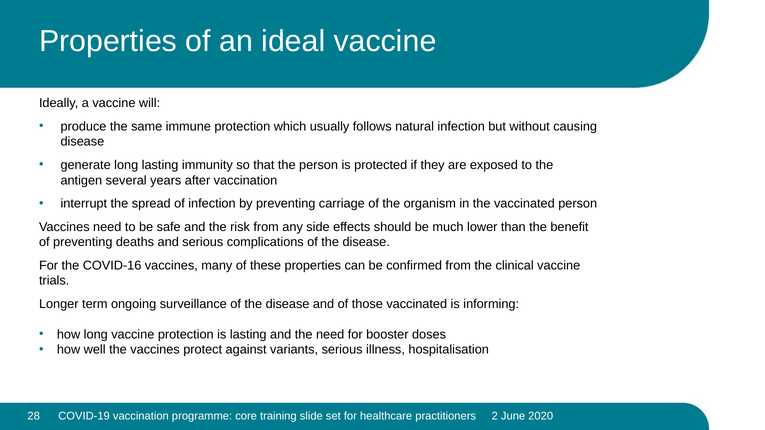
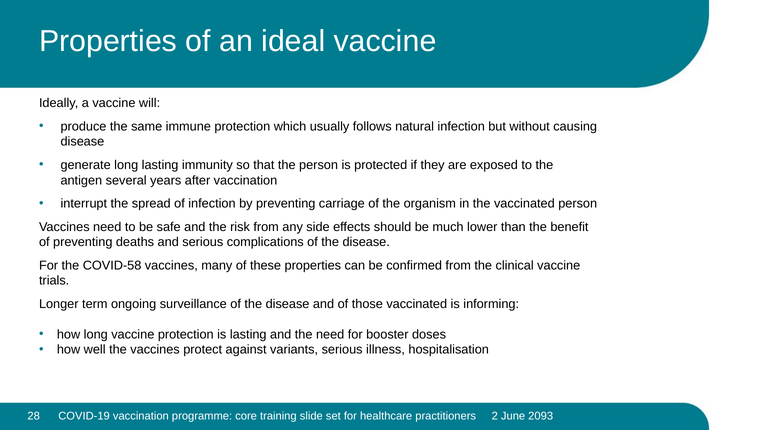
COVID-16: COVID-16 -> COVID-58
2020: 2020 -> 2093
